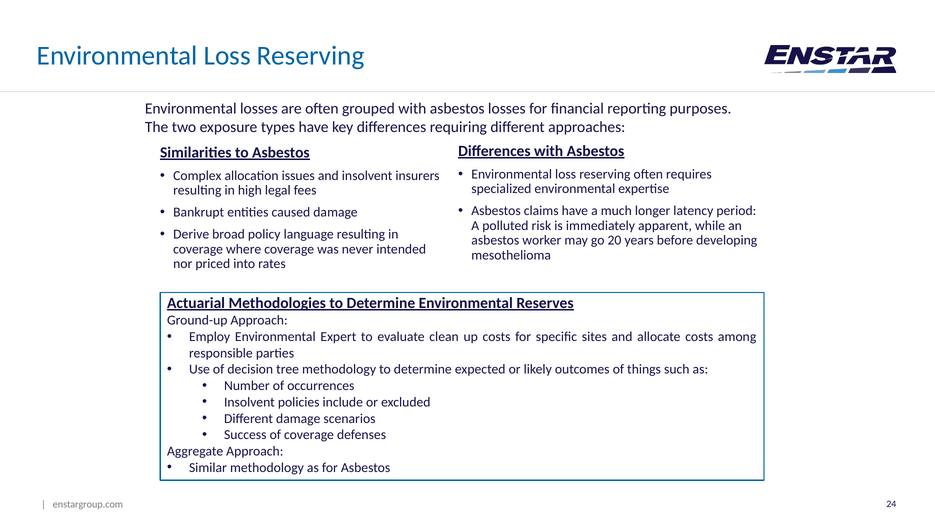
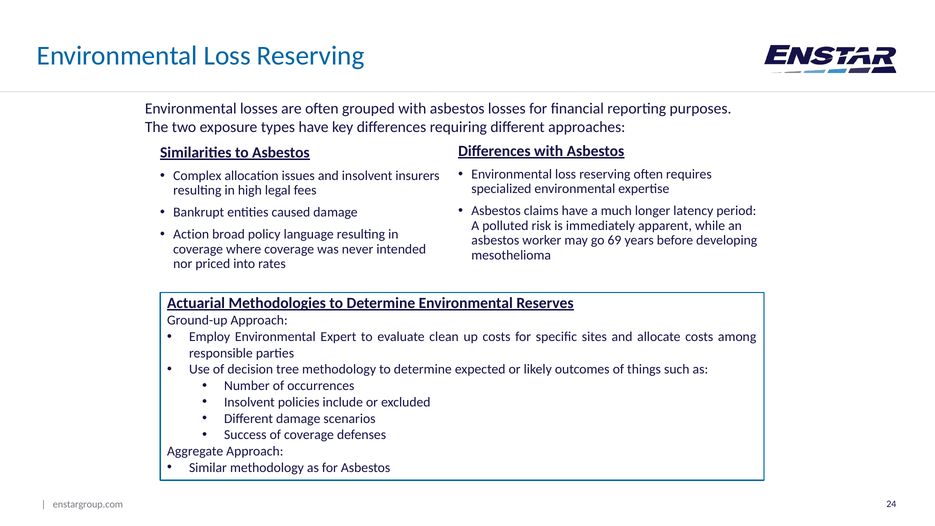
Derive: Derive -> Action
20: 20 -> 69
